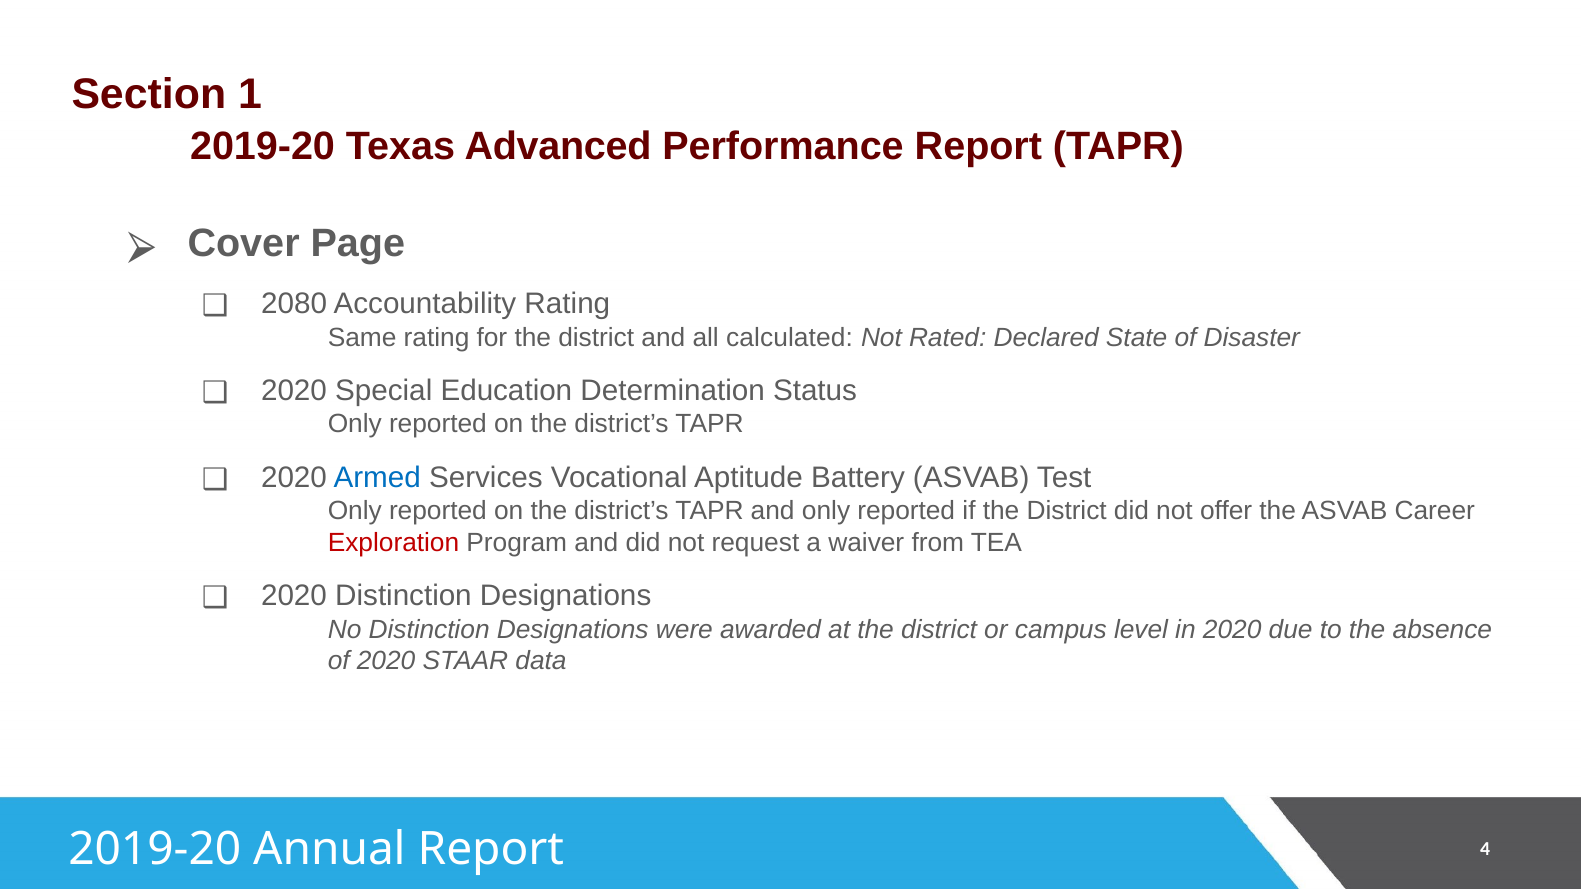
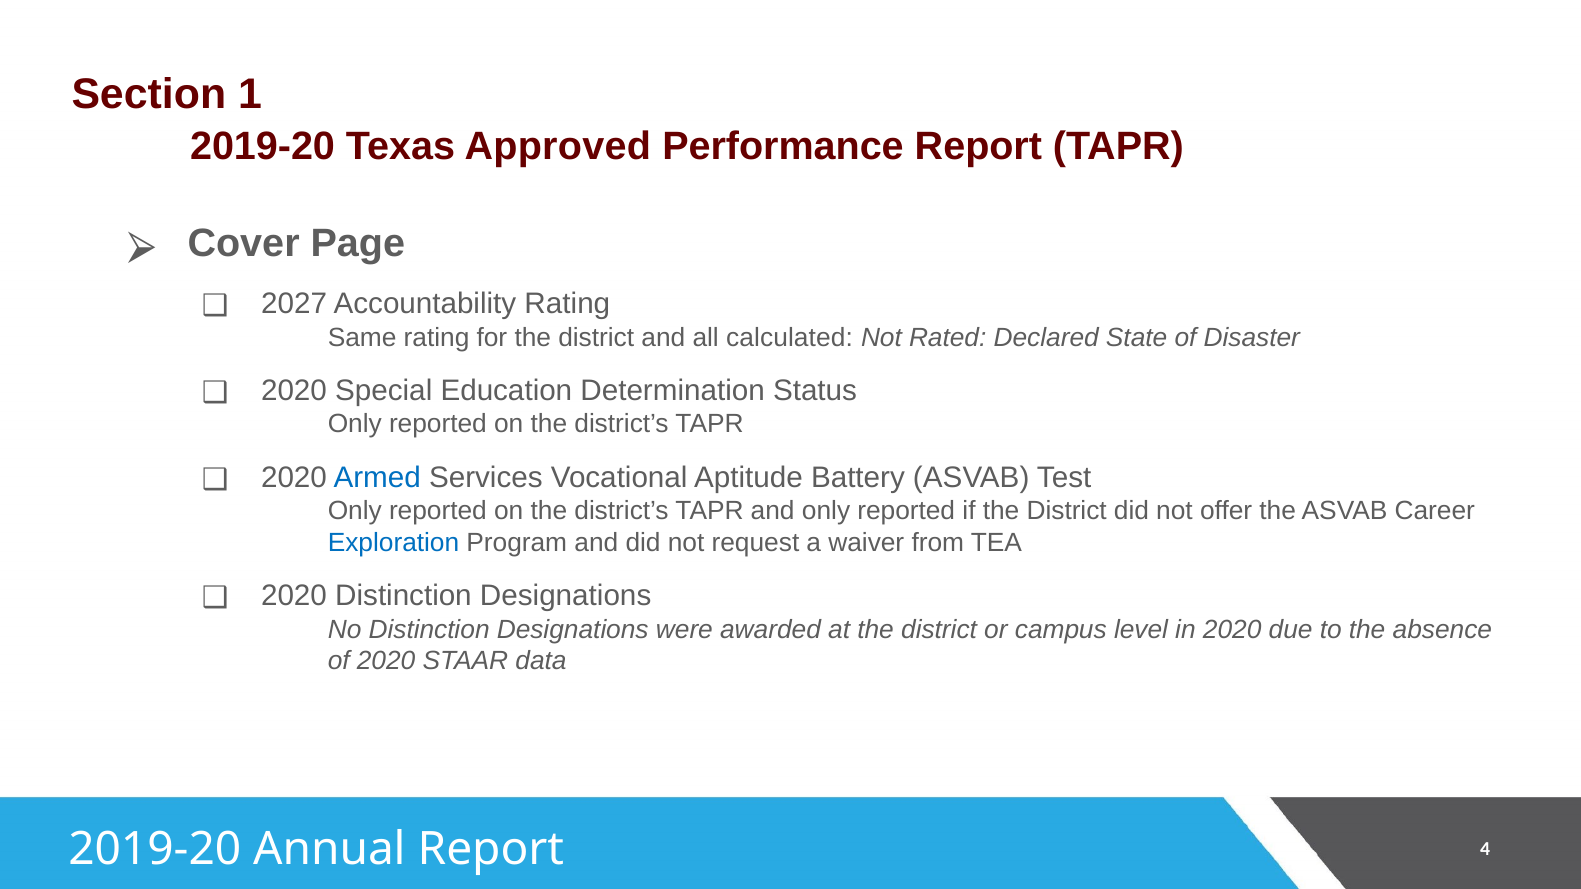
Advanced: Advanced -> Approved
2080: 2080 -> 2027
Exploration colour: red -> blue
